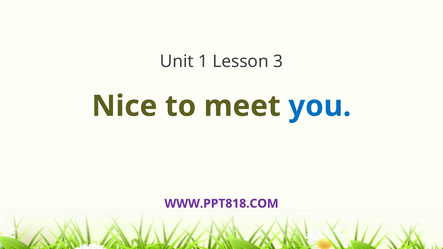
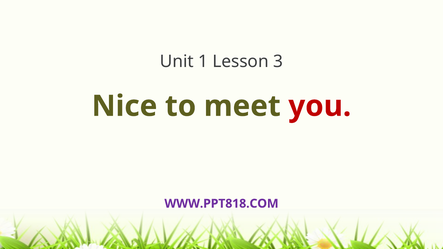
you colour: blue -> red
